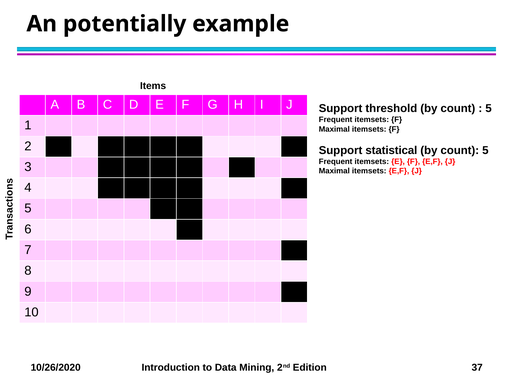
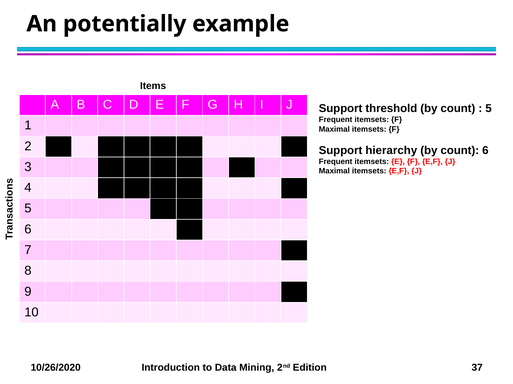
statistical: statistical -> hierarchy
count 5: 5 -> 6
